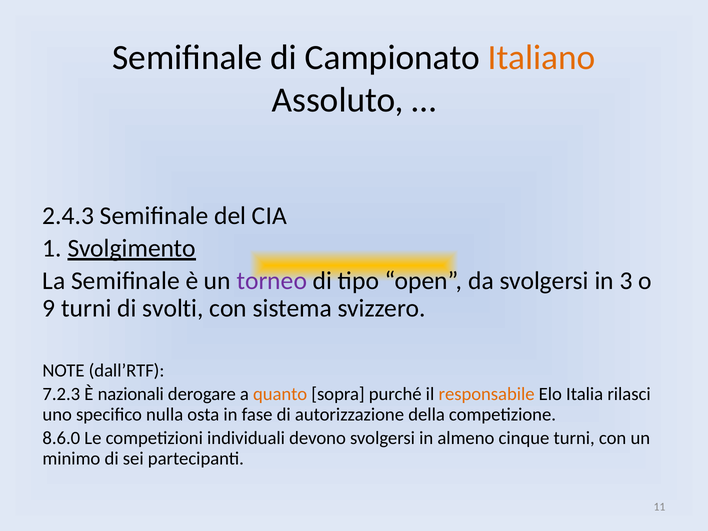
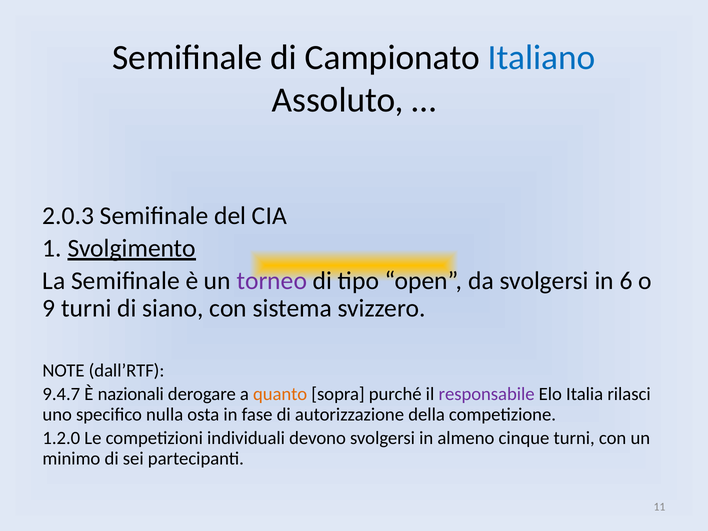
Italiano colour: orange -> blue
2.4.3: 2.4.3 -> 2.0.3
3: 3 -> 6
svolti: svolti -> siano
7.2.3: 7.2.3 -> 9.4.7
responsabile colour: orange -> purple
8.6.0: 8.6.0 -> 1.2.0
